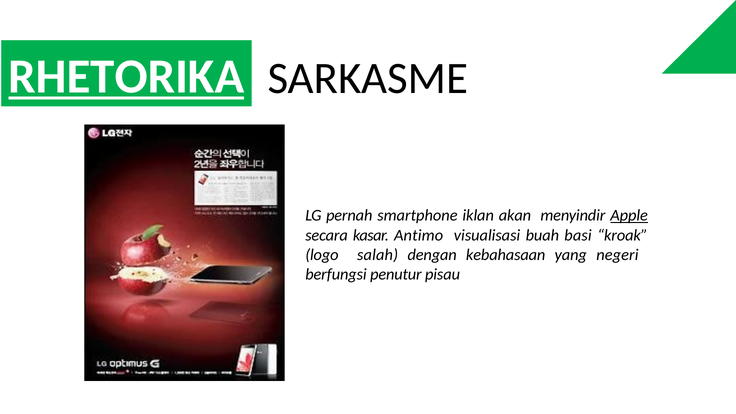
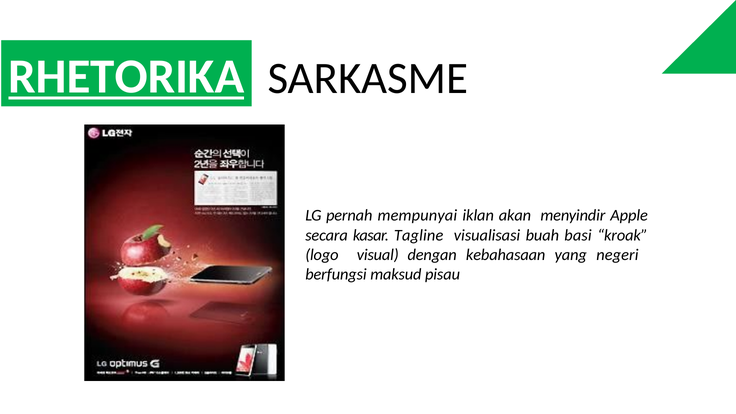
smartphone: smartphone -> mempunyai
Apple underline: present -> none
Antimo: Antimo -> Tagline
salah: salah -> visual
penutur: penutur -> maksud
